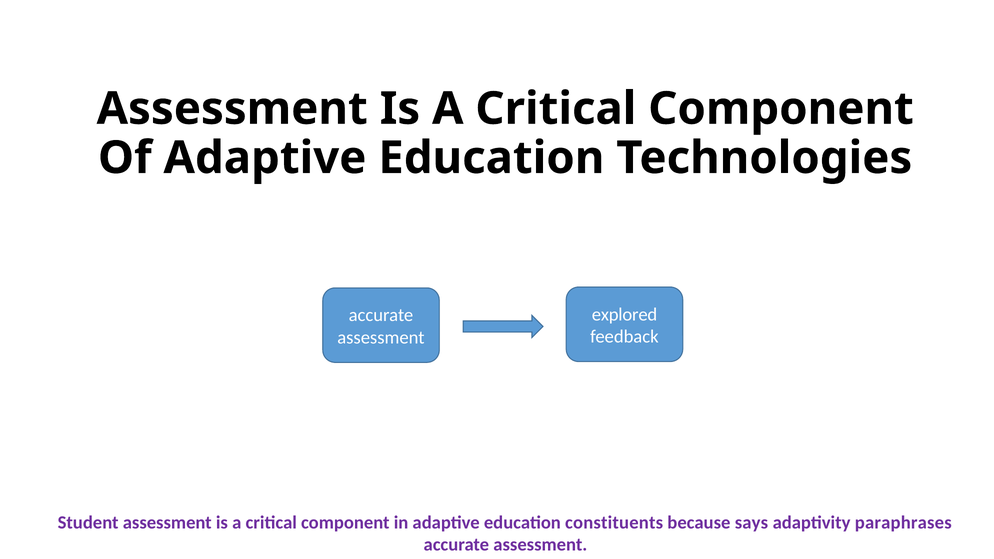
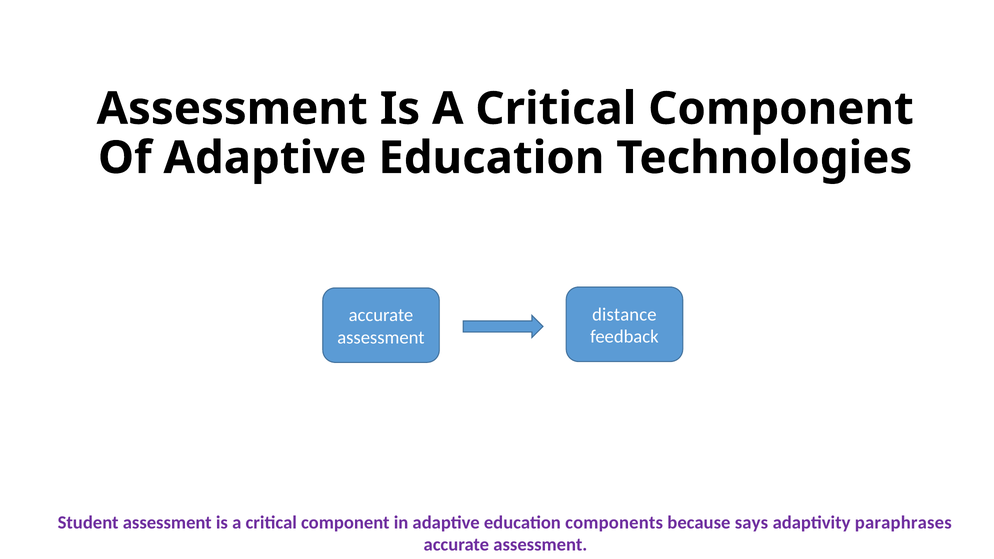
explored: explored -> distance
constituents: constituents -> components
